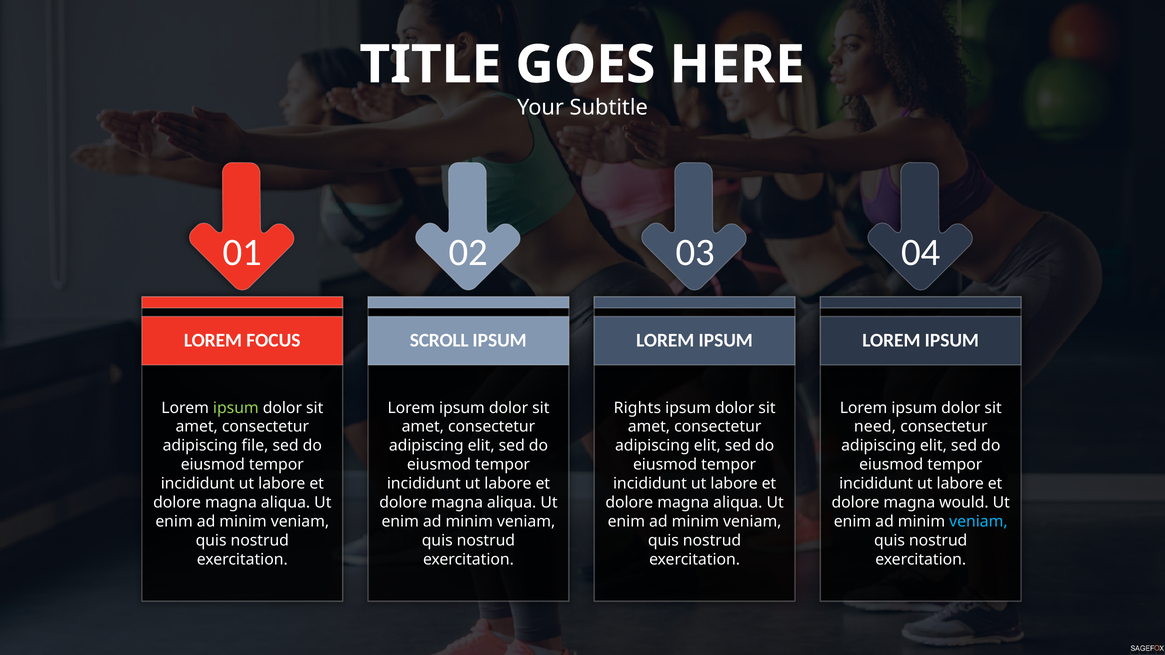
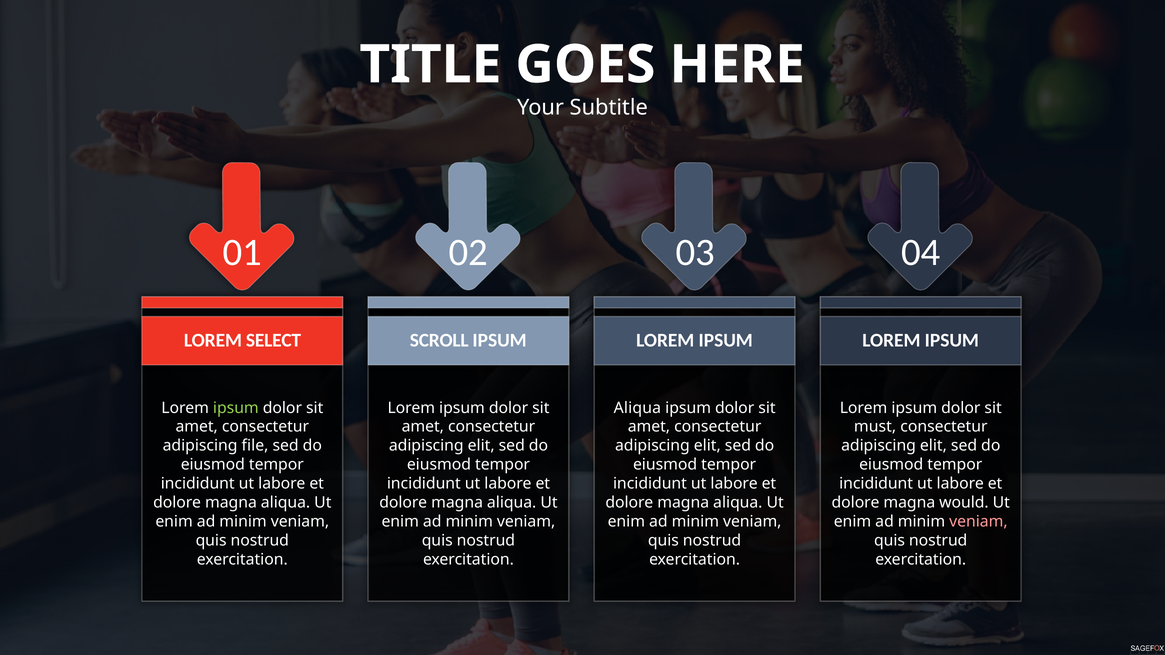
FOCUS: FOCUS -> SELECT
Rights at (637, 408): Rights -> Aliqua
need: need -> must
veniam at (978, 522) colour: light blue -> pink
